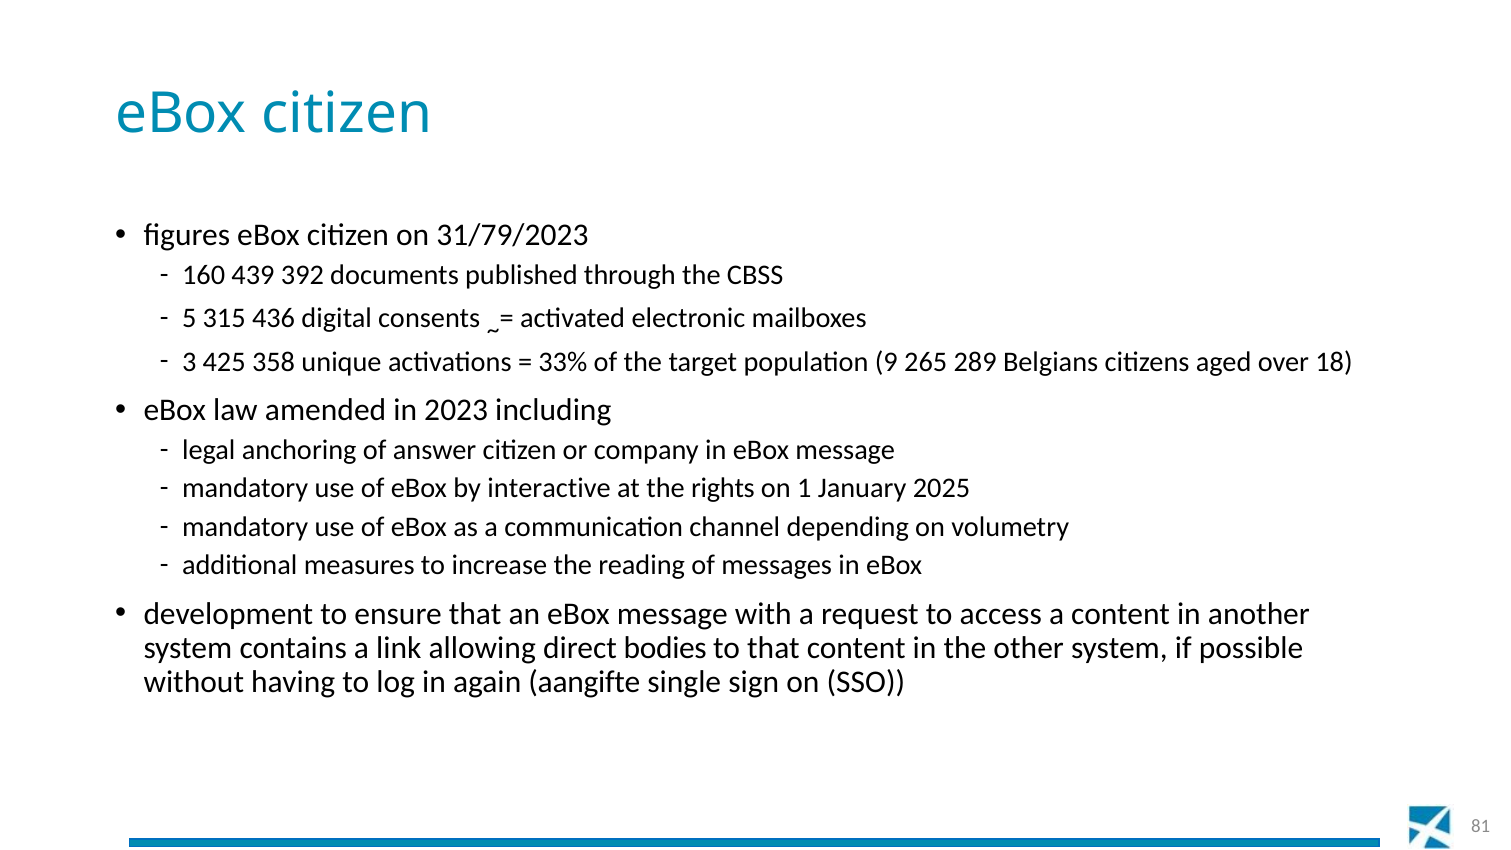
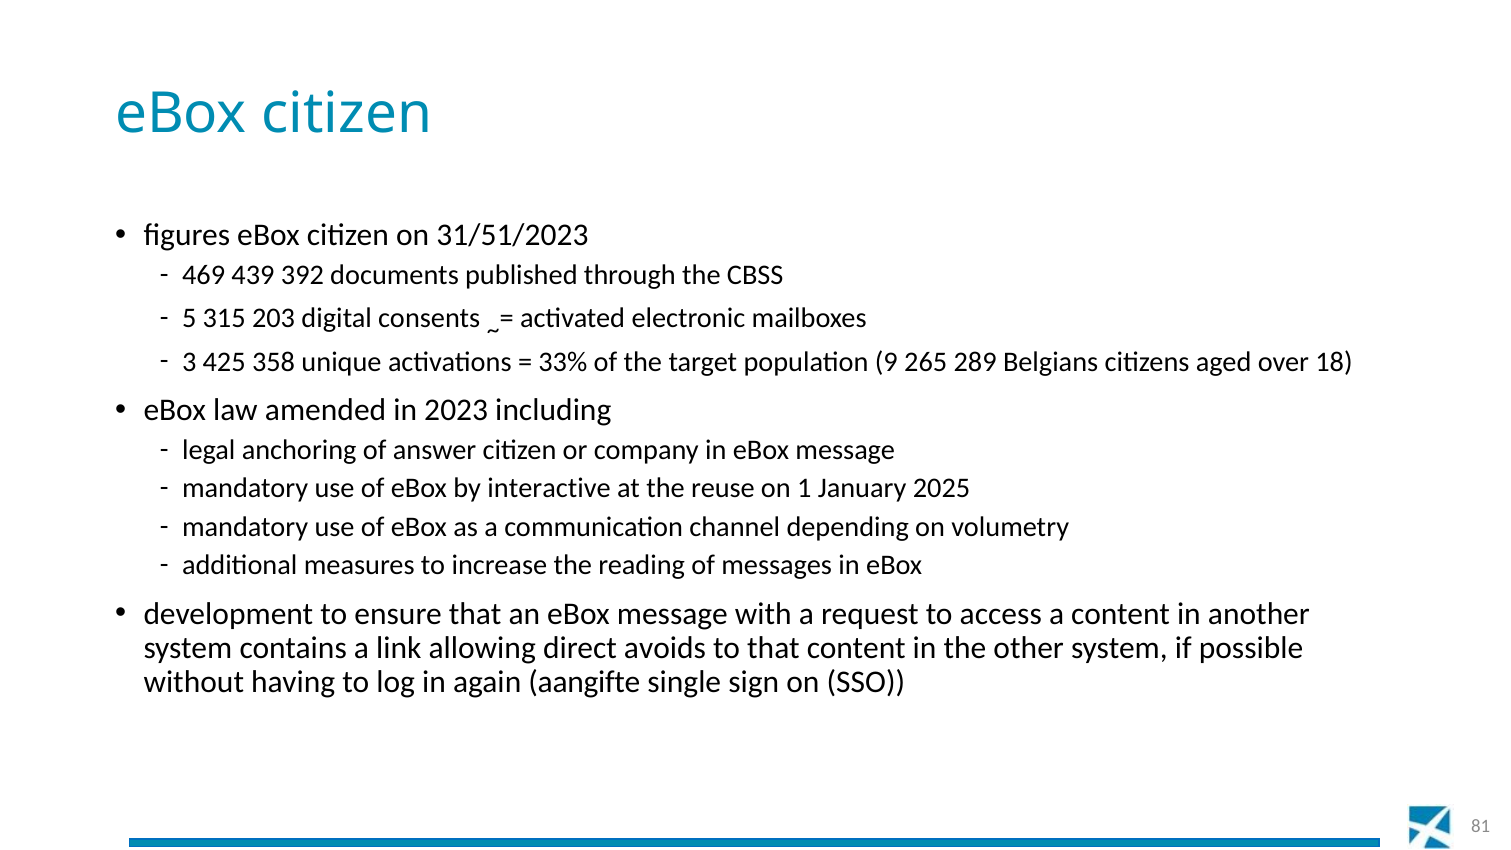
31/79/2023: 31/79/2023 -> 31/51/2023
160: 160 -> 469
436: 436 -> 203
rights: rights -> reuse
bodies: bodies -> avoids
